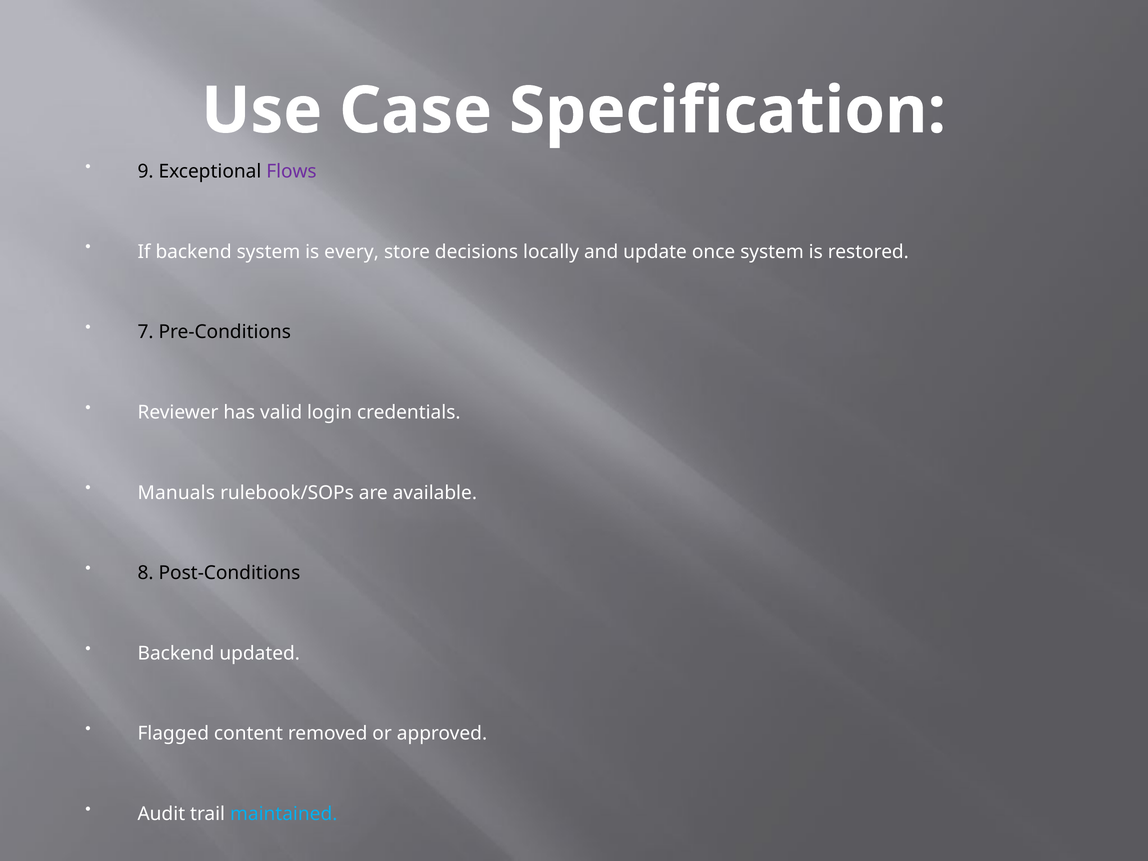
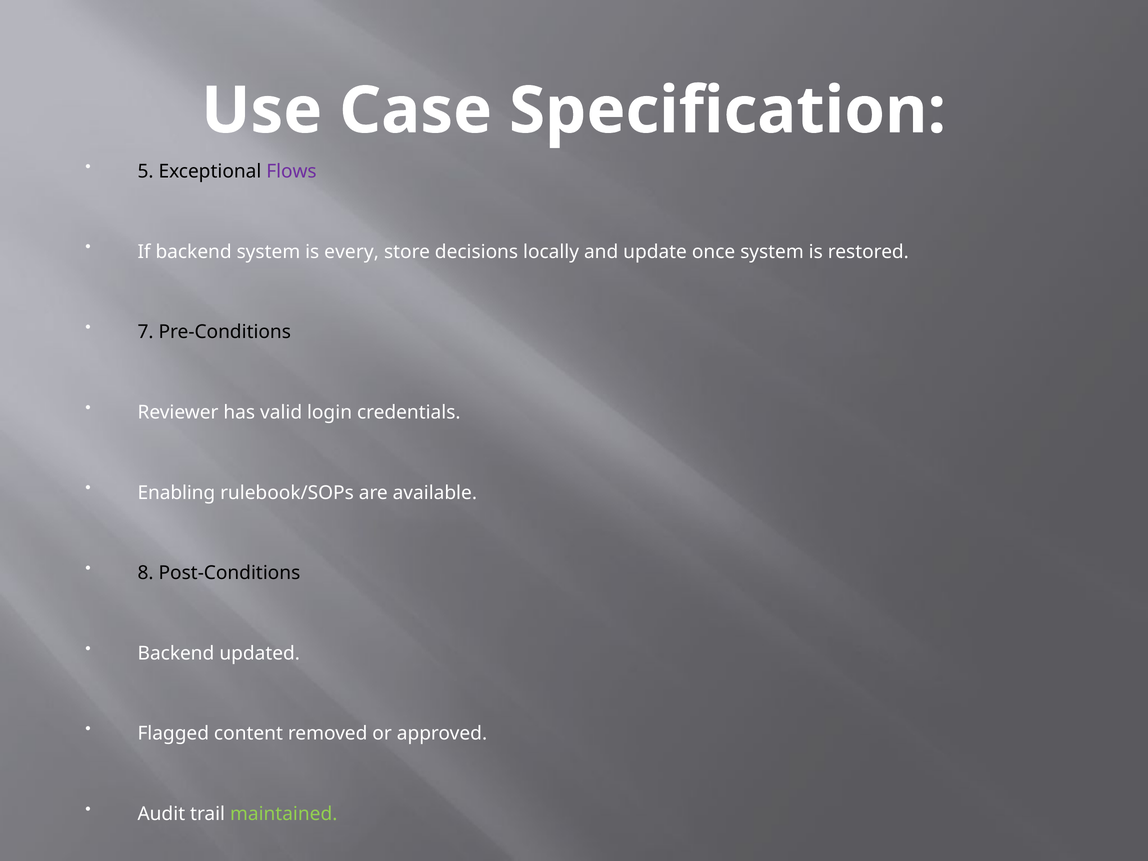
9: 9 -> 5
Manuals: Manuals -> Enabling
maintained colour: light blue -> light green
